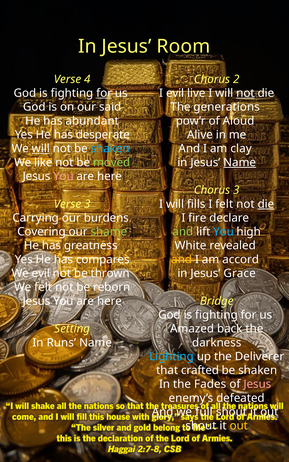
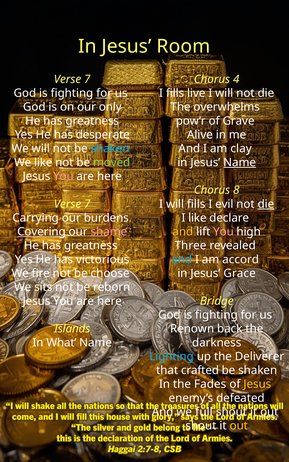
4 at (87, 79): 4 -> 7
2: 2 -> 4
I evil: evil -> fills
not at (245, 93) underline: present -> none
said: said -> only
generations: generations -> overwhelms
abundant at (92, 121): abundant -> greatness
Aloud: Aloud -> Grave
will at (41, 149) underline: present -> none
Chorus 3: 3 -> 8
3 at (87, 204): 3 -> 7
I felt: felt -> evil
I fire: fire -> like
Covering underline: none -> present
shame colour: light green -> pink
and at (183, 232) colour: light green -> yellow
You at (224, 232) colour: light blue -> pink
White: White -> Three
compares: compares -> victorious
and at (182, 260) colour: yellow -> light blue
We evil: evil -> fire
thrown: thrown -> choose
We felt: felt -> sits
Setting: Setting -> Islands
Amazed: Amazed -> Renown
Runs: Runs -> What
Jesus at (257, 385) colour: pink -> yellow
And at (163, 412) underline: present -> none
